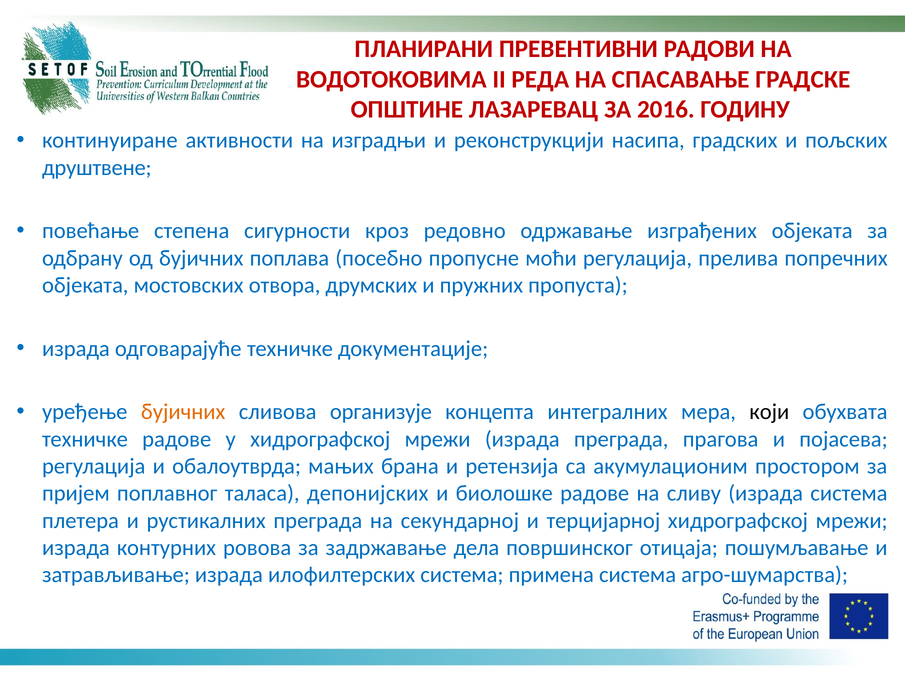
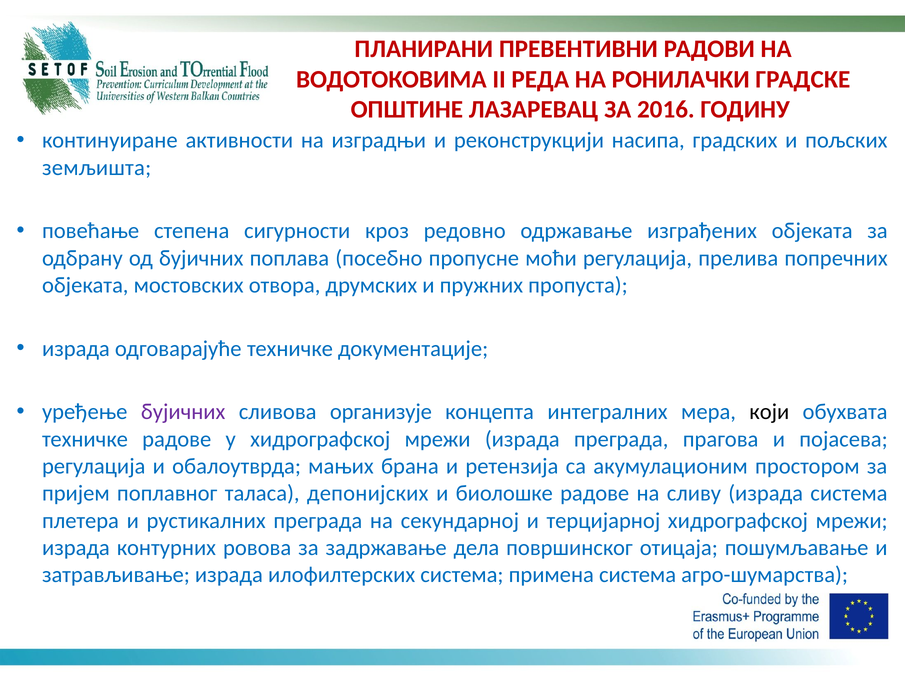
СПАСАВАЊЕ: СПАСАВАЊЕ -> РОНИЛАЧКИ
друштвене: друштвене -> земљишта
бујичних at (183, 412) colour: orange -> purple
